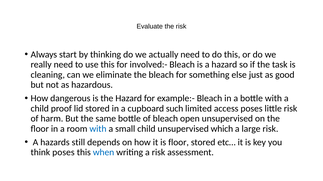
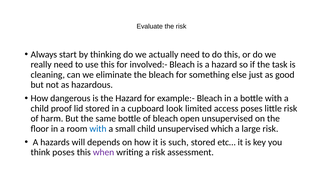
such: such -> look
still: still -> will
is floor: floor -> such
when colour: blue -> purple
